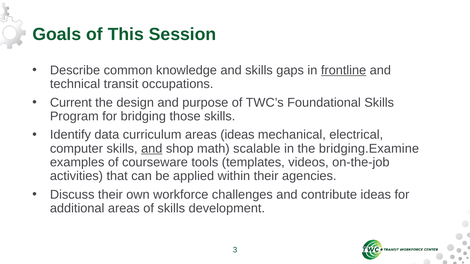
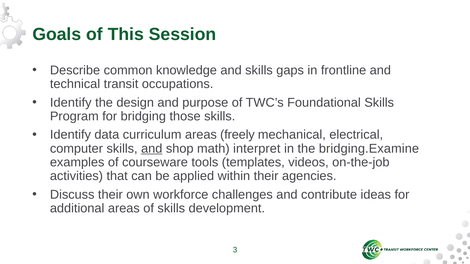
frontline underline: present -> none
Current at (71, 103): Current -> Identify
areas ideas: ideas -> freely
scalable: scalable -> interpret
